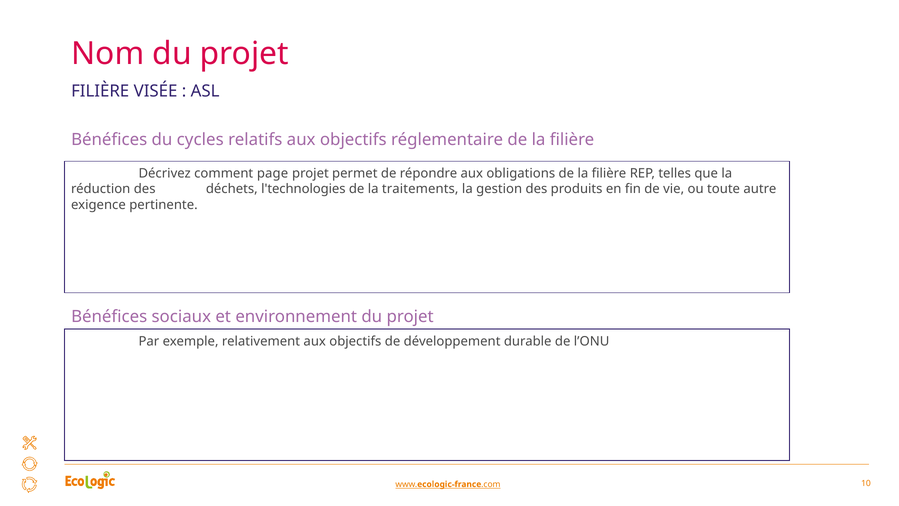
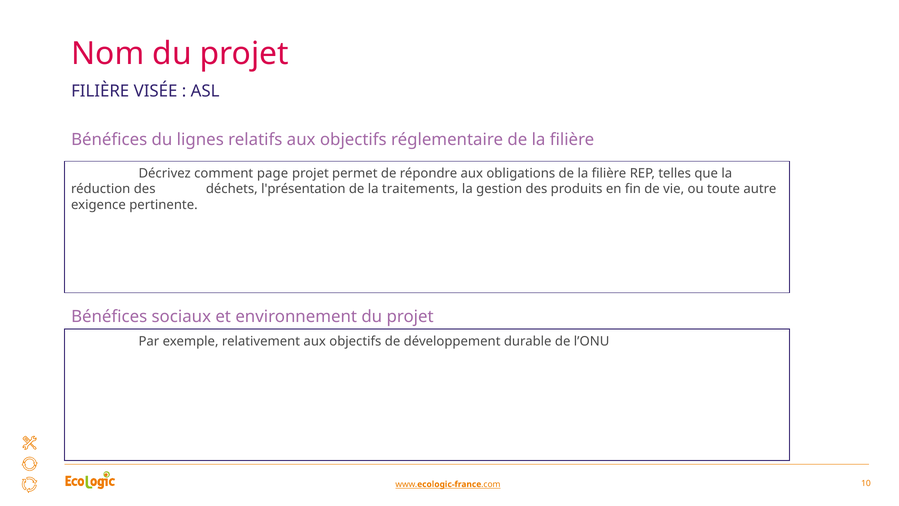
cycles: cycles -> lignes
l'technologies: l'technologies -> l'présentation
